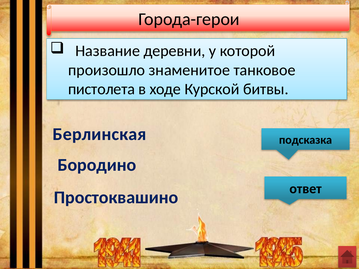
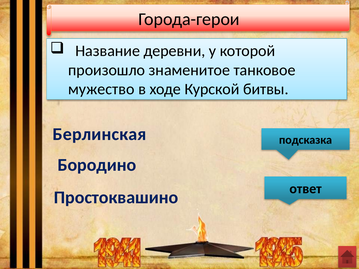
пистолета: пистолета -> мужество
